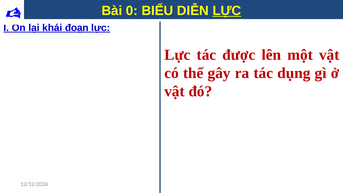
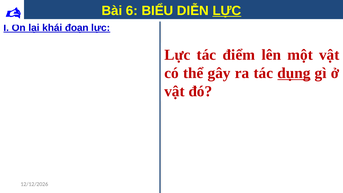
0: 0 -> 6
được: được -> điểm
dụng underline: none -> present
